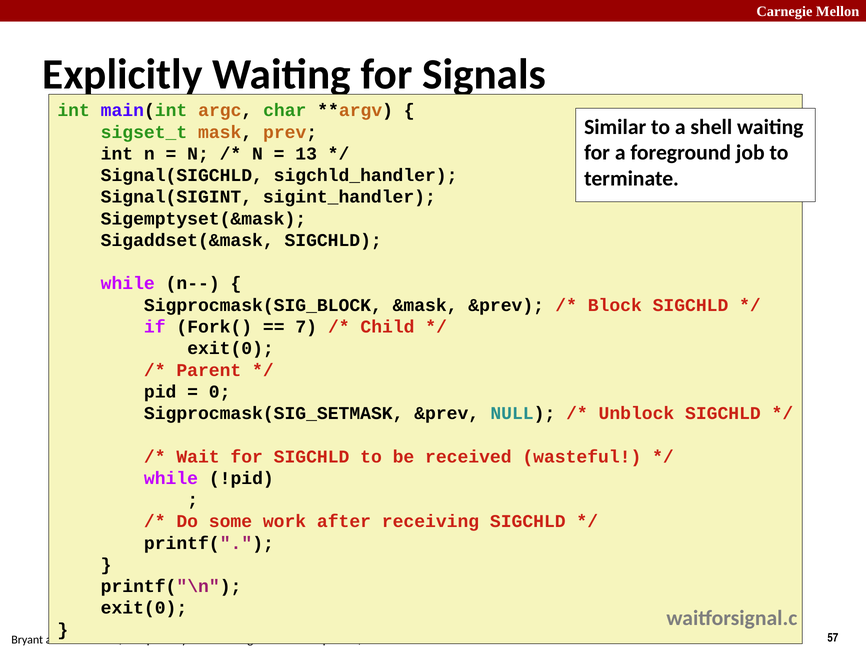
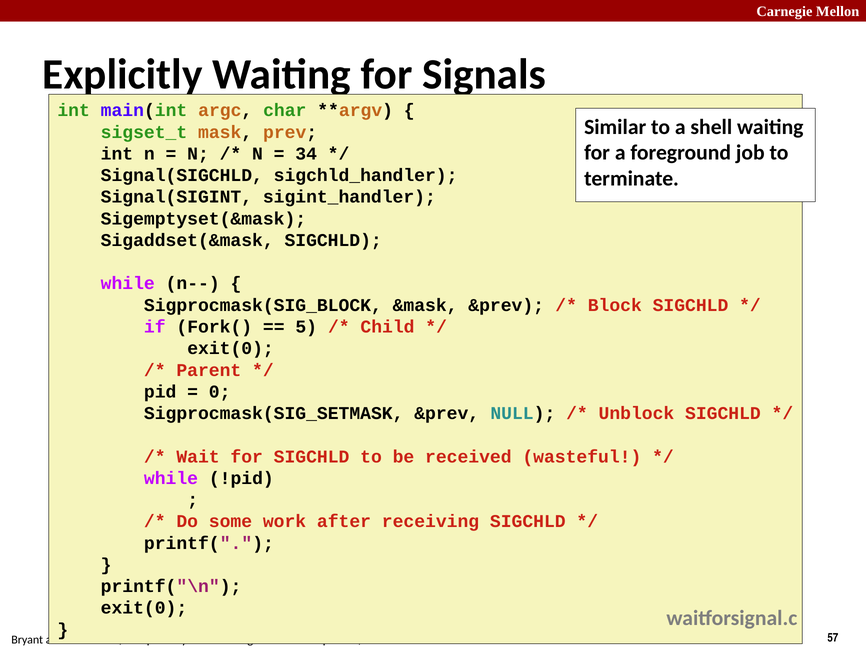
13: 13 -> 34
7: 7 -> 5
